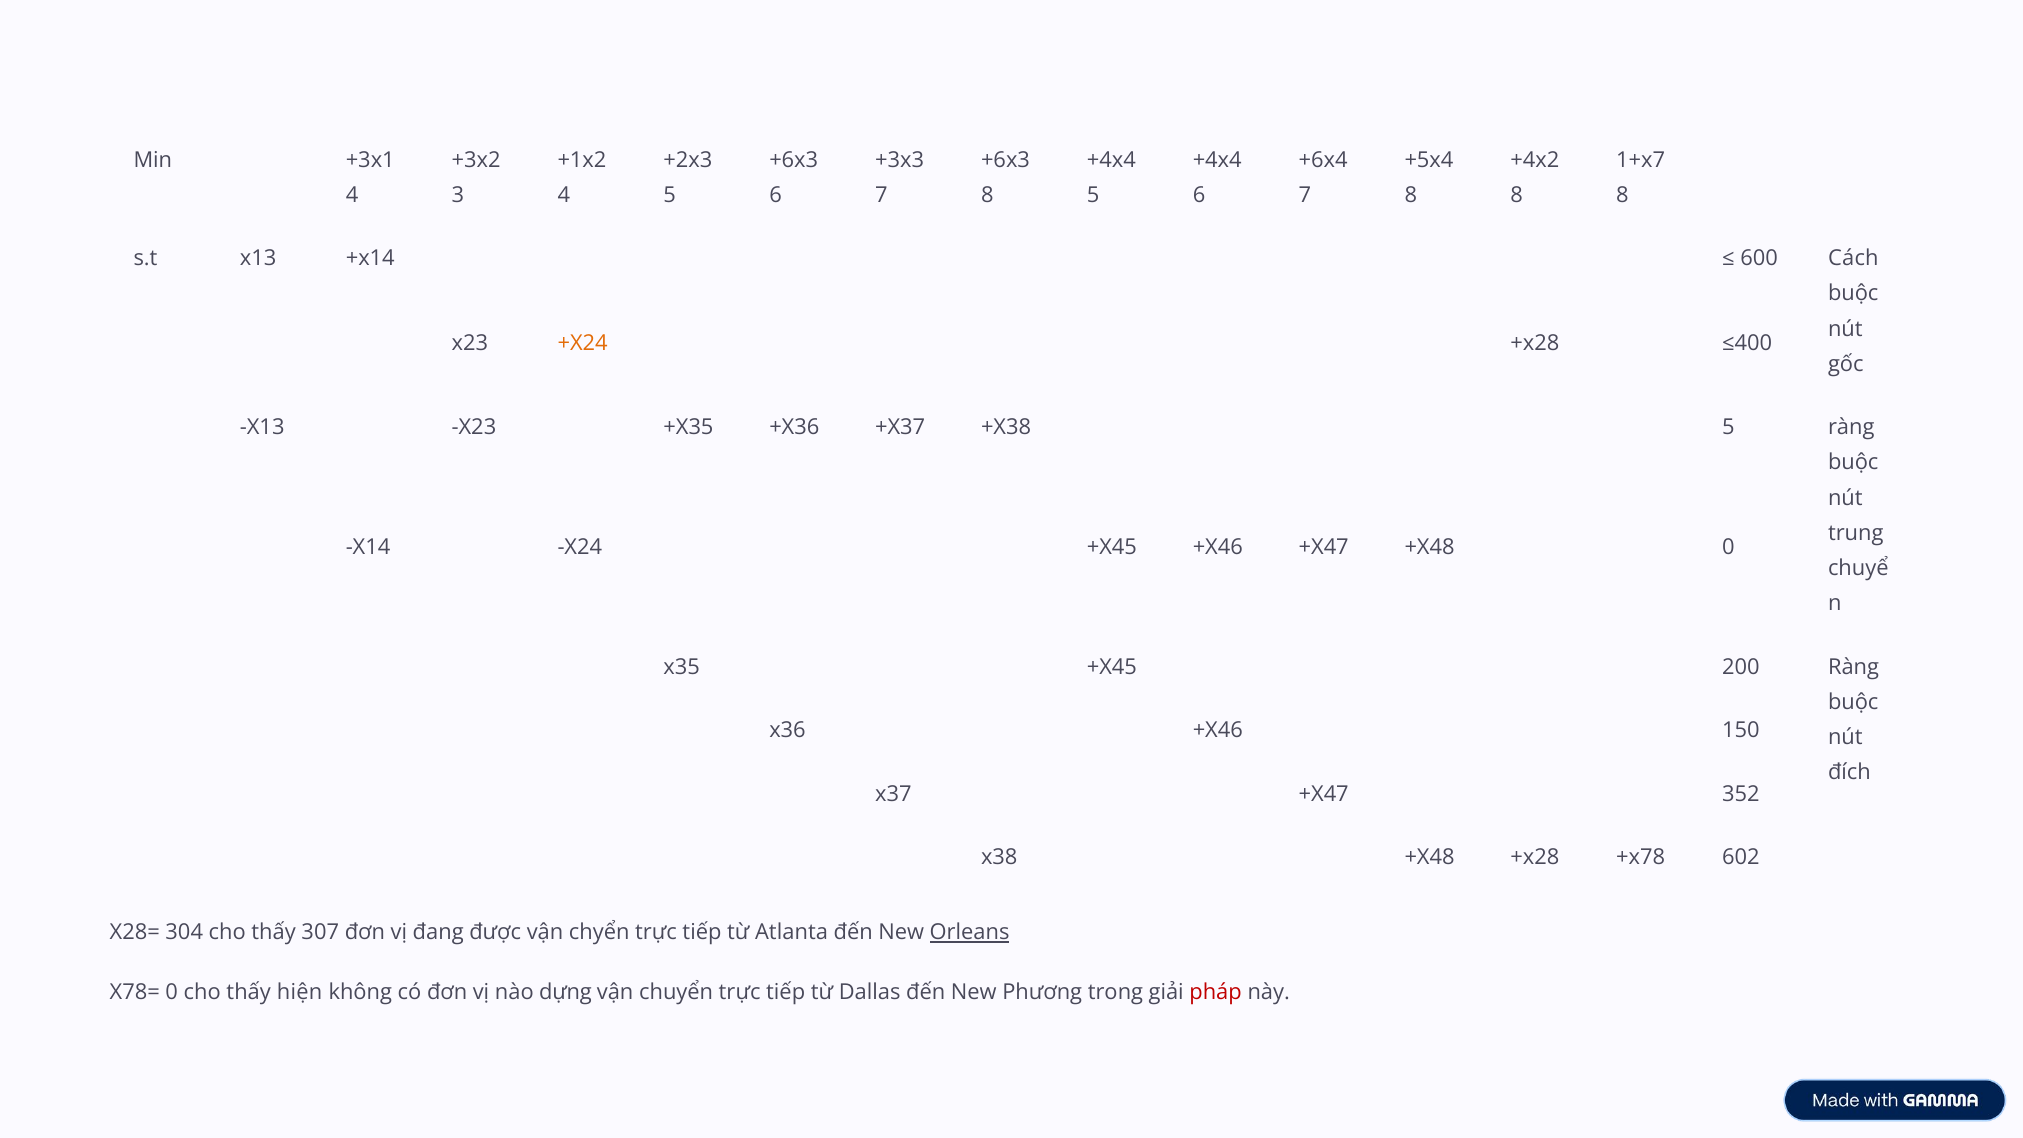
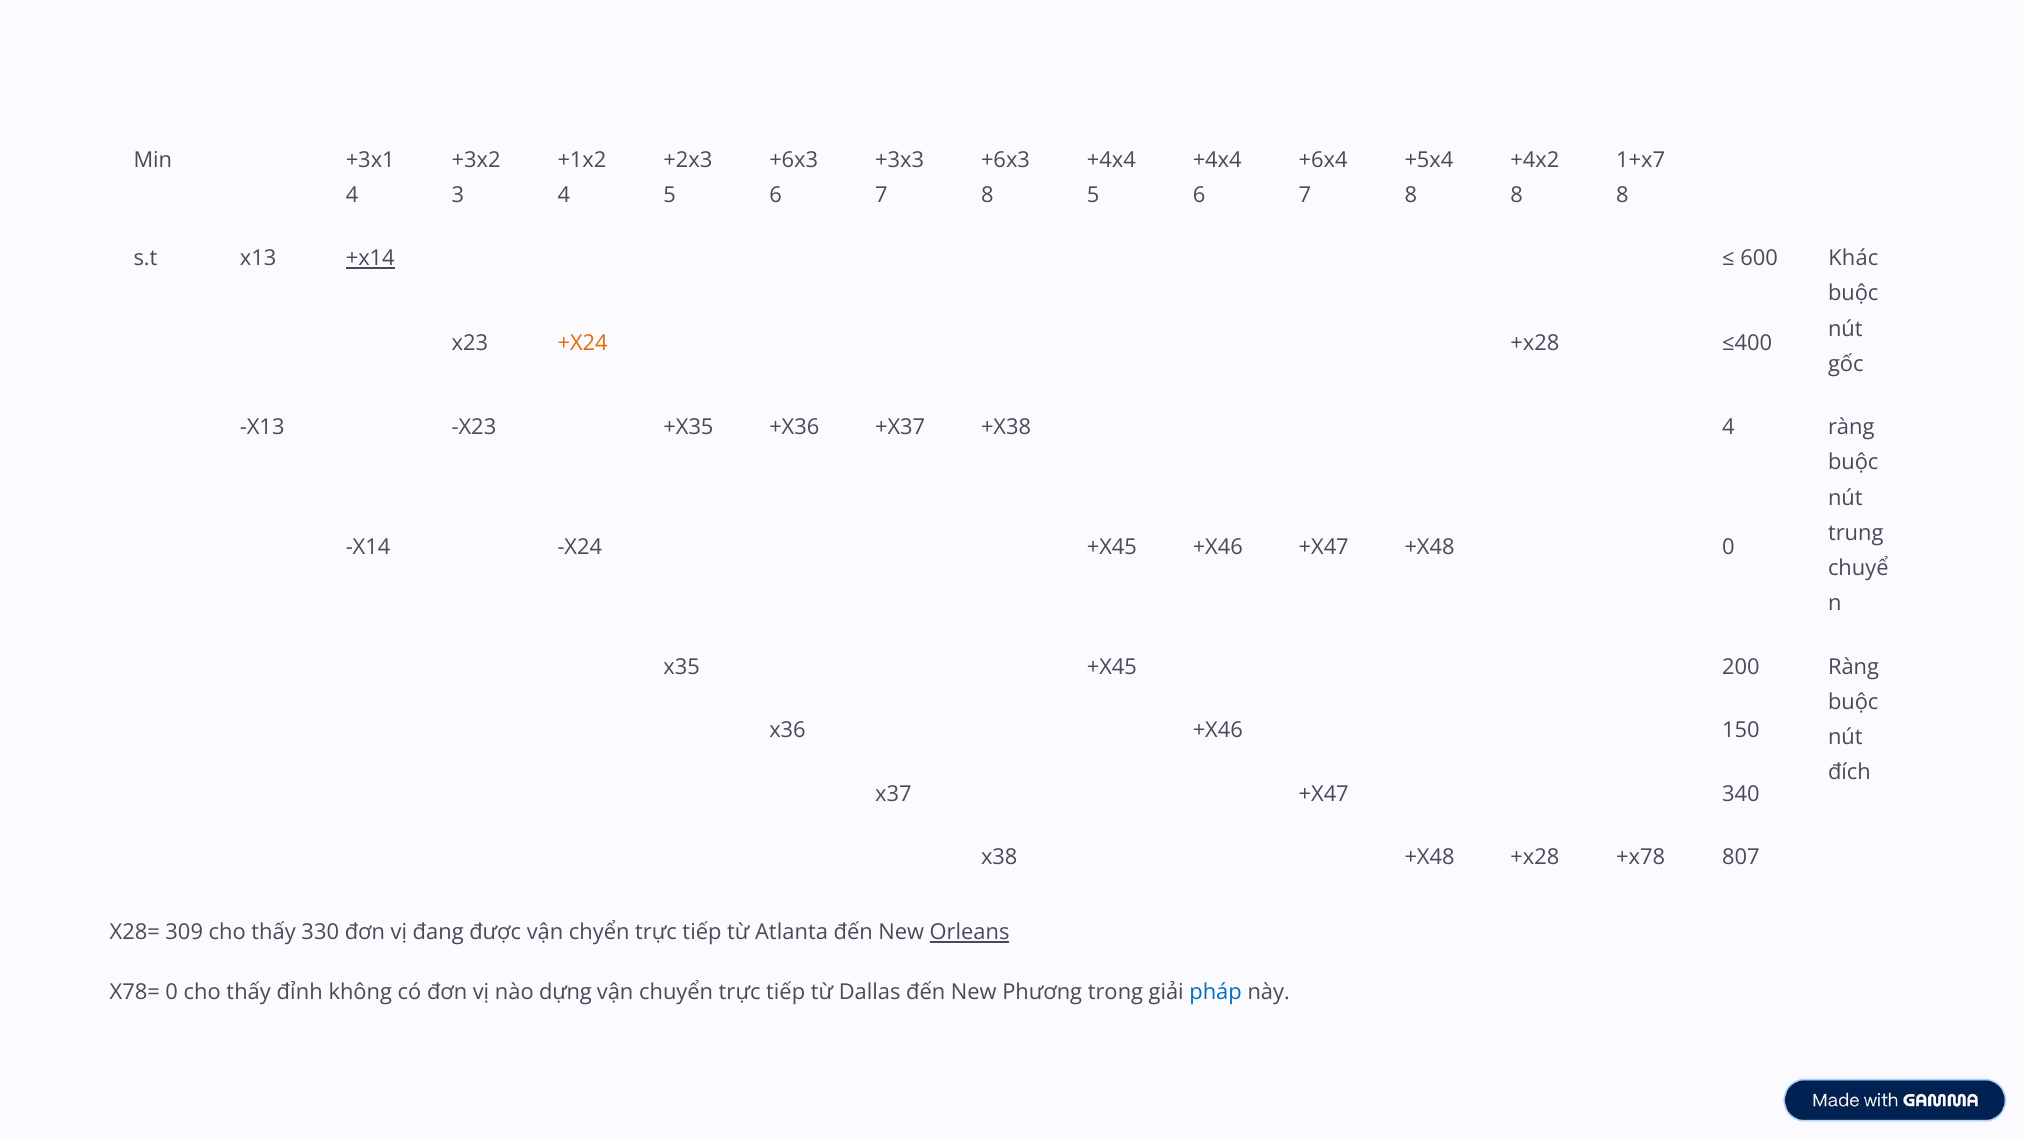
+x14 underline: none -> present
Cách: Cách -> Khác
+X38 5: 5 -> 4
352: 352 -> 340
602: 602 -> 807
304: 304 -> 309
307: 307 -> 330
hiện: hiện -> đỉnh
pháp colour: red -> blue
